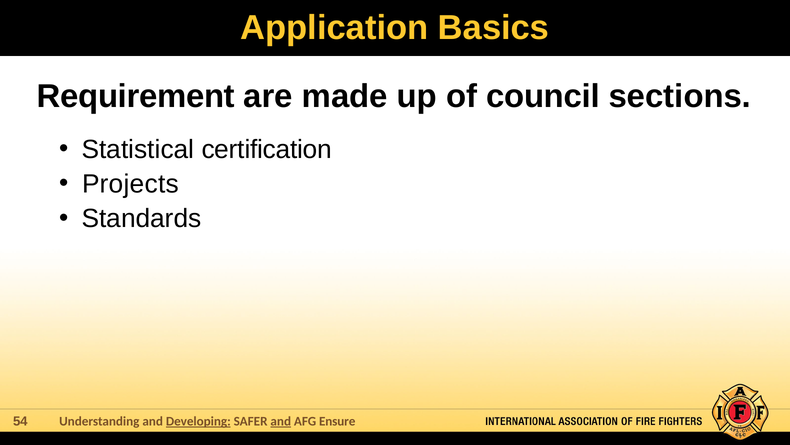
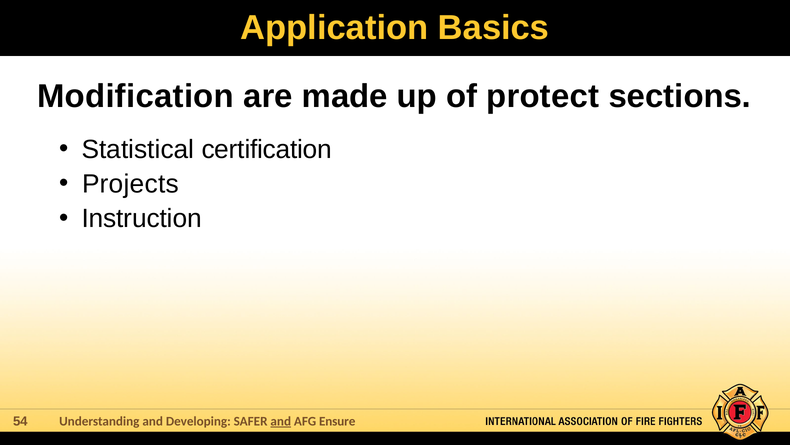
Requirement: Requirement -> Modification
council: council -> protect
Standards: Standards -> Instruction
Developing underline: present -> none
